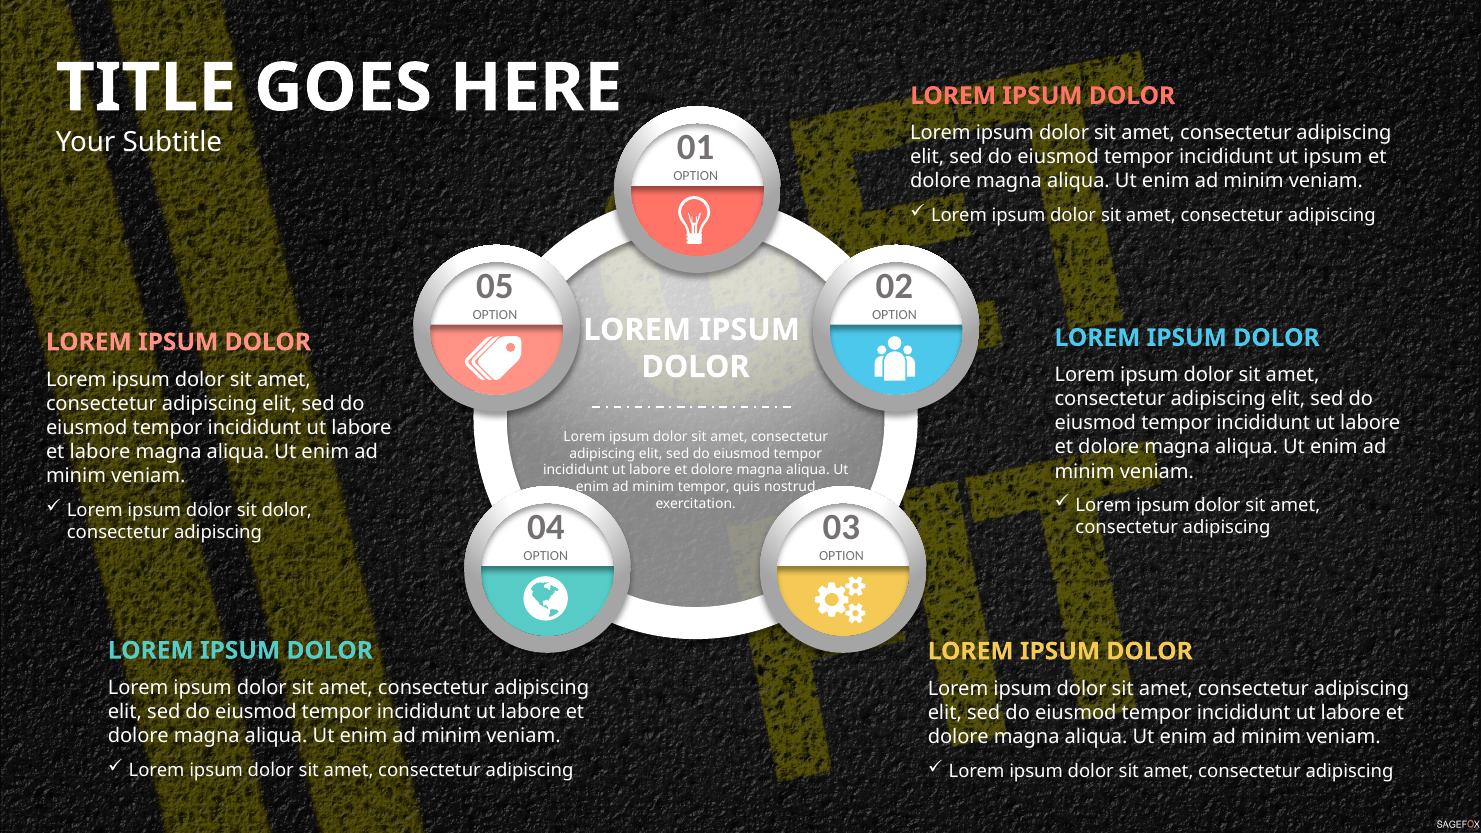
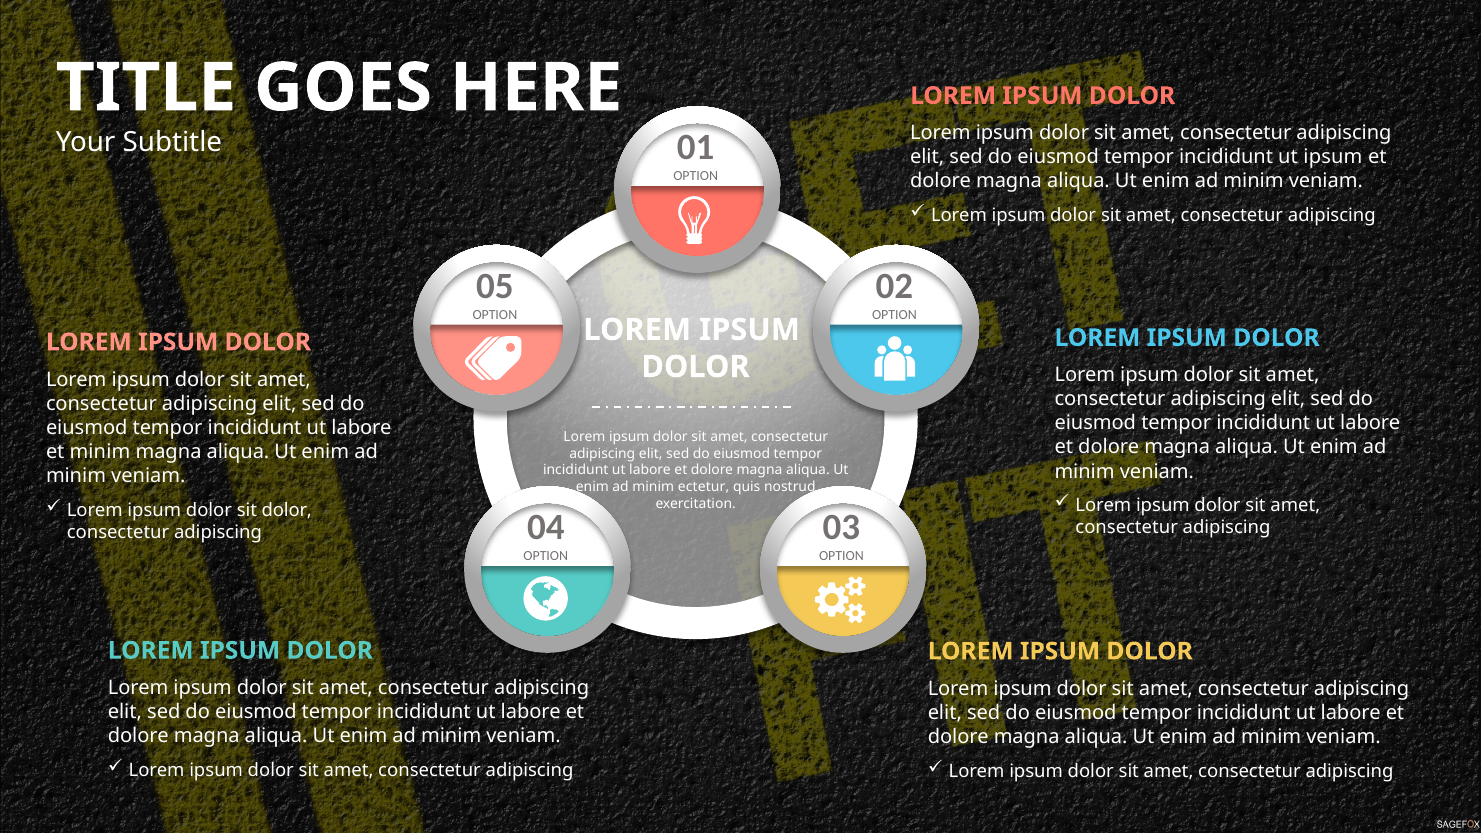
et labore: labore -> minim
tempor at (704, 487): tempor -> ectetur
